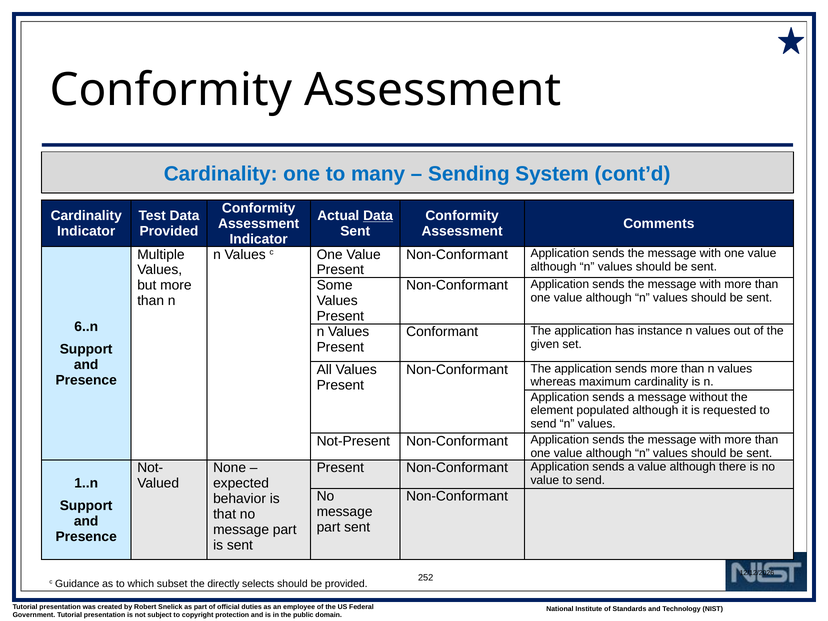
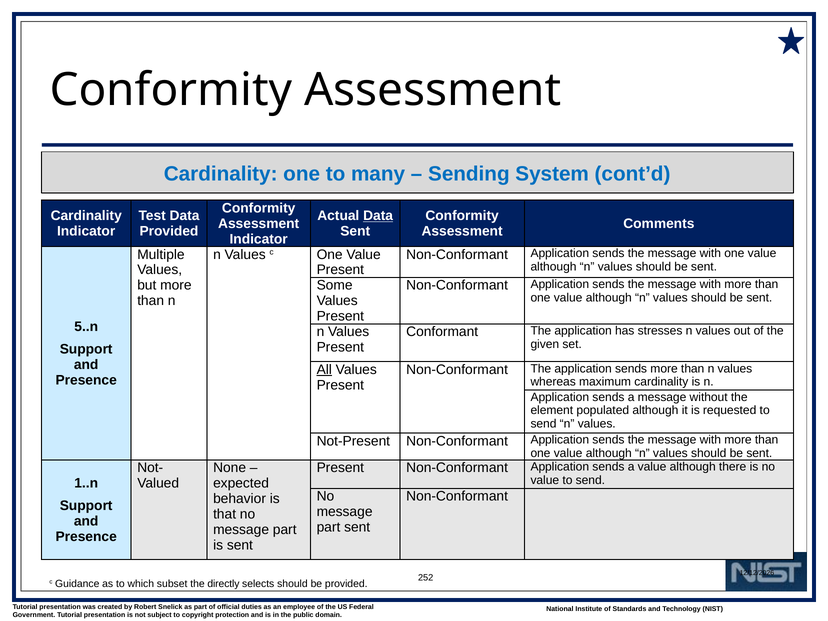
6..n: 6..n -> 5..n
instance: instance -> stresses
All underline: none -> present
